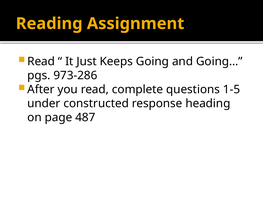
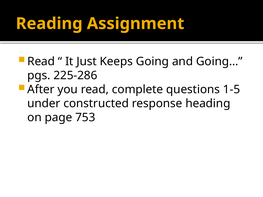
973-286: 973-286 -> 225-286
487: 487 -> 753
